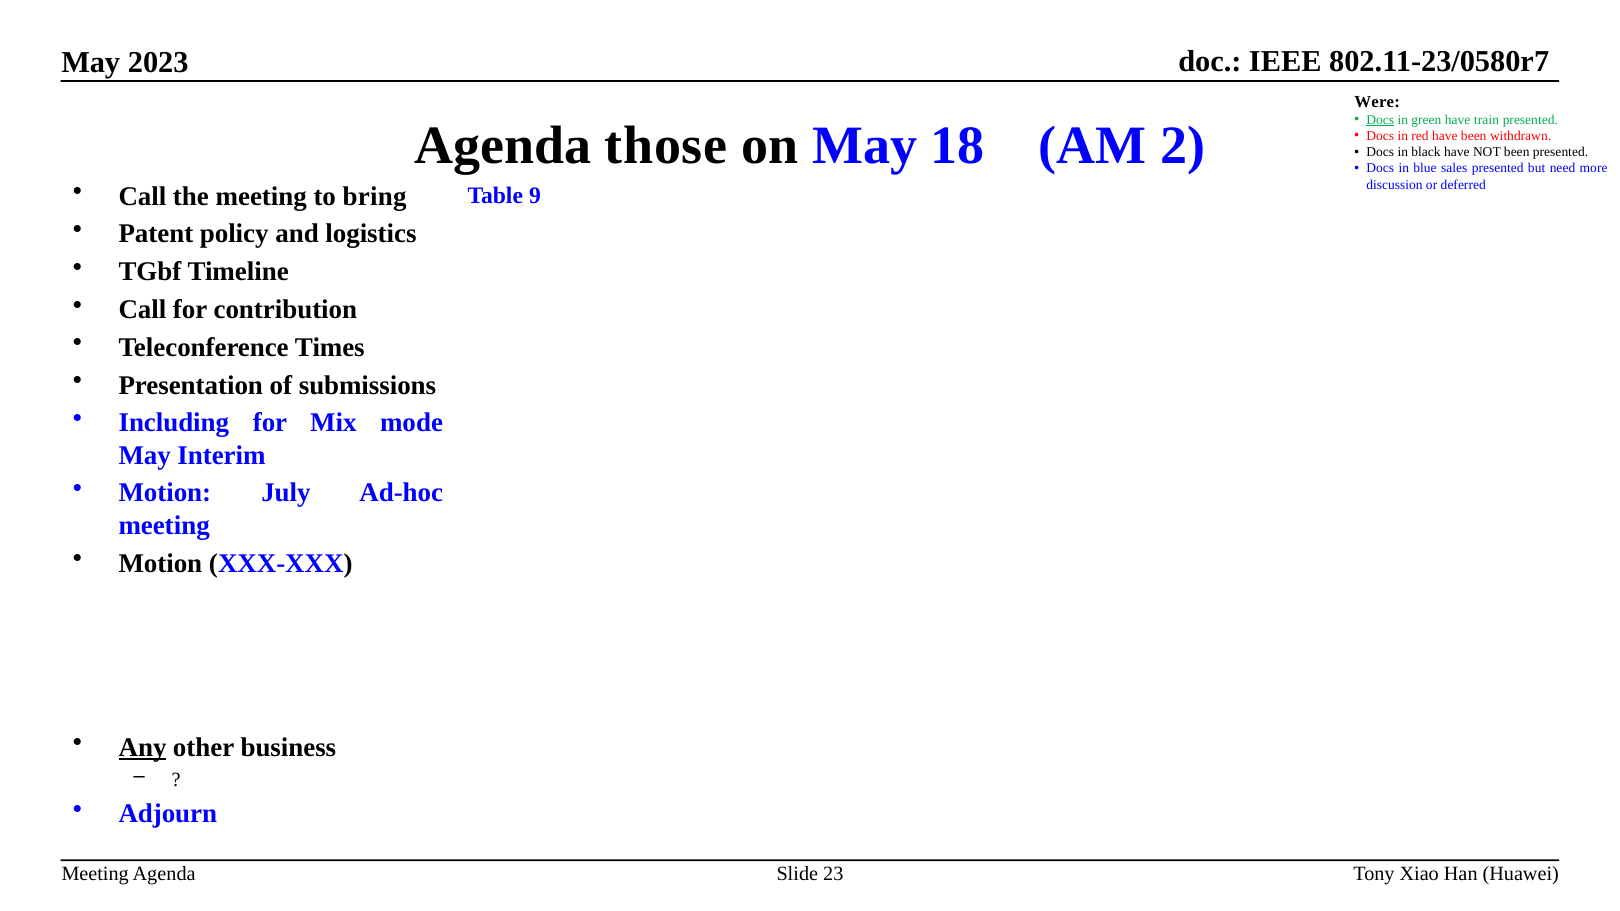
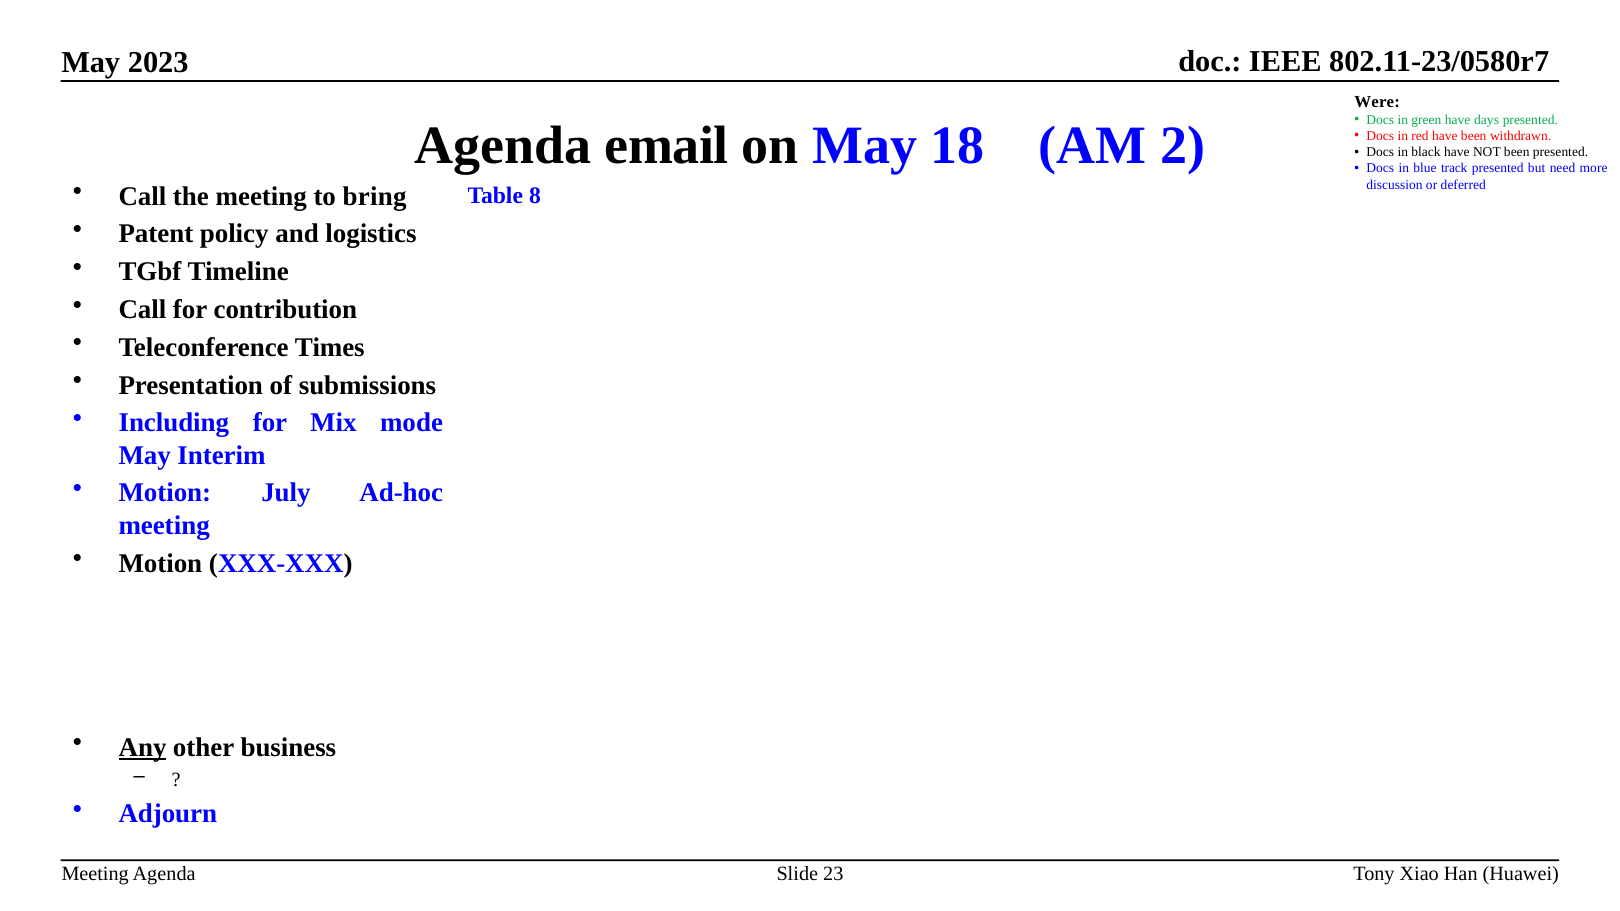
Docs at (1380, 120) underline: present -> none
train: train -> days
those: those -> email
sales: sales -> track
9: 9 -> 8
